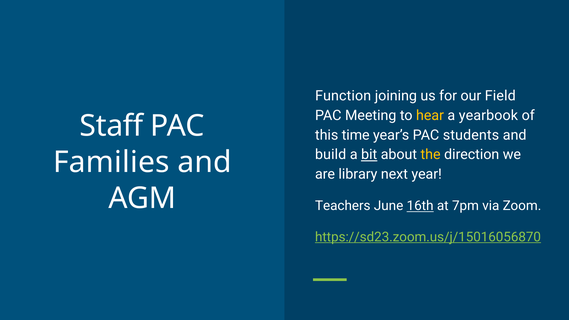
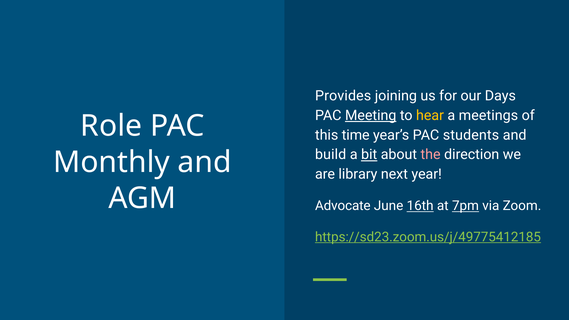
Function: Function -> Provides
Field: Field -> Days
Meeting underline: none -> present
yearbook: yearbook -> meetings
Staff: Staff -> Role
the colour: yellow -> pink
Families: Families -> Monthly
Teachers: Teachers -> Advocate
7pm underline: none -> present
https://sd23.zoom.us/j/15016056870: https://sd23.zoom.us/j/15016056870 -> https://sd23.zoom.us/j/49775412185
